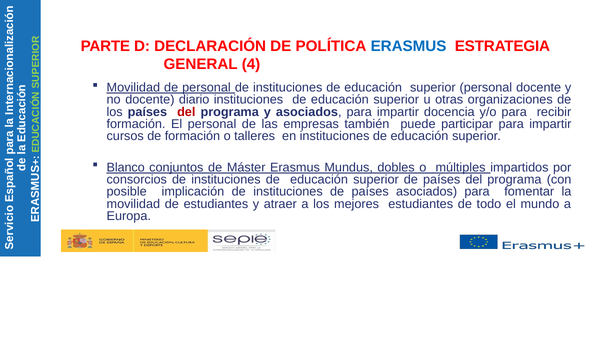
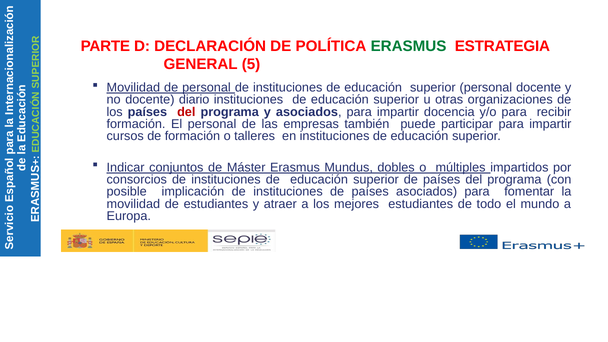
ERASMUS at (409, 46) colour: blue -> green
4: 4 -> 5
Blanco: Blanco -> Indicar
